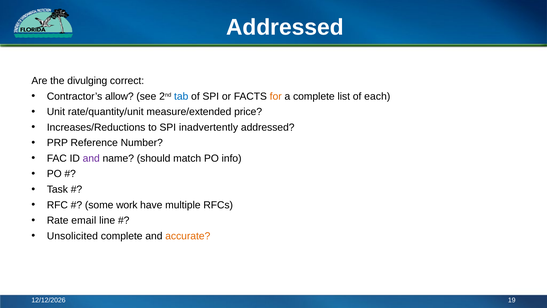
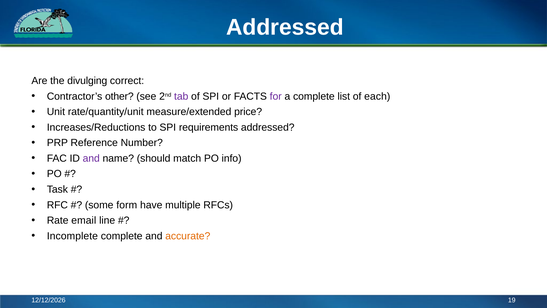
allow: allow -> other
tab colour: blue -> purple
for colour: orange -> purple
inadvertently: inadvertently -> requirements
work: work -> form
Unsolicited: Unsolicited -> Incomplete
